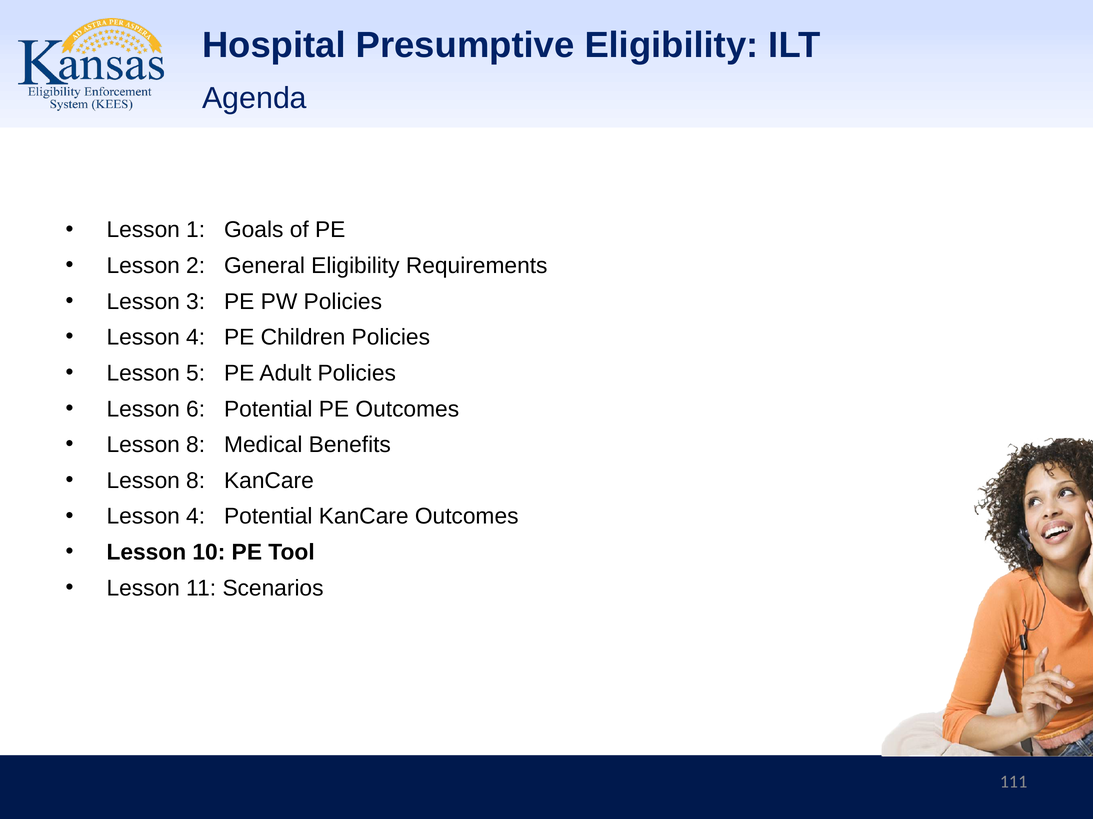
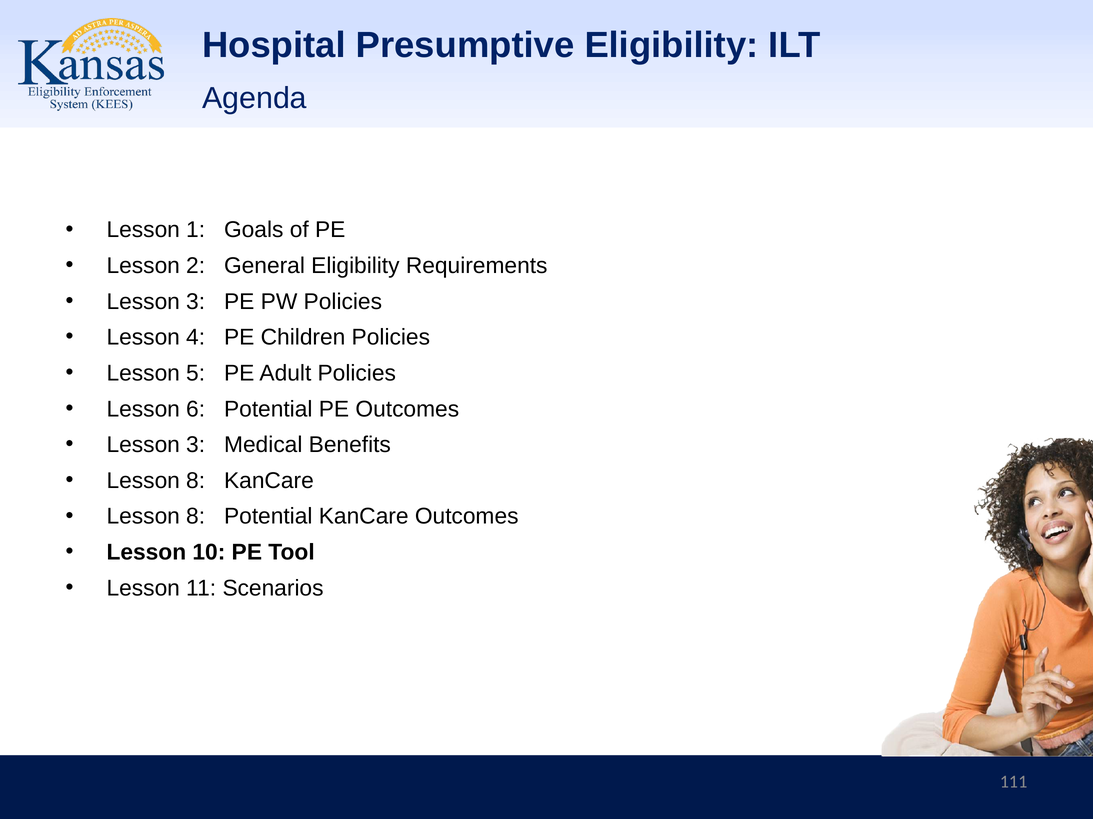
8 at (196, 445): 8 -> 3
4 at (196, 517): 4 -> 8
